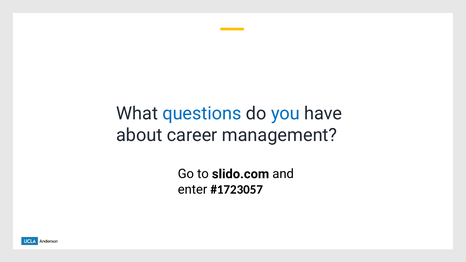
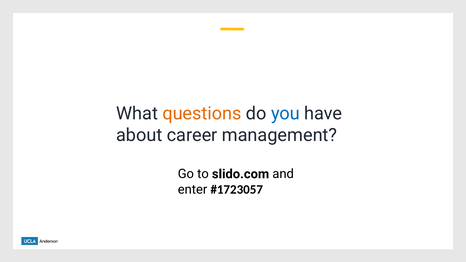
questions colour: blue -> orange
